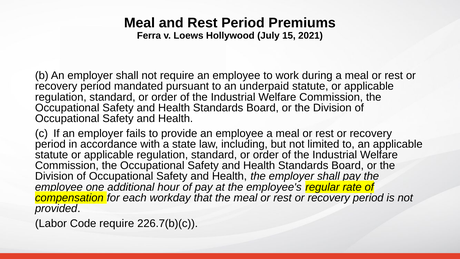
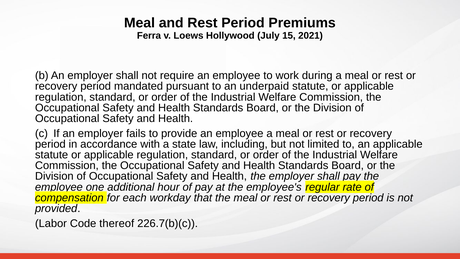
Code require: require -> thereof
